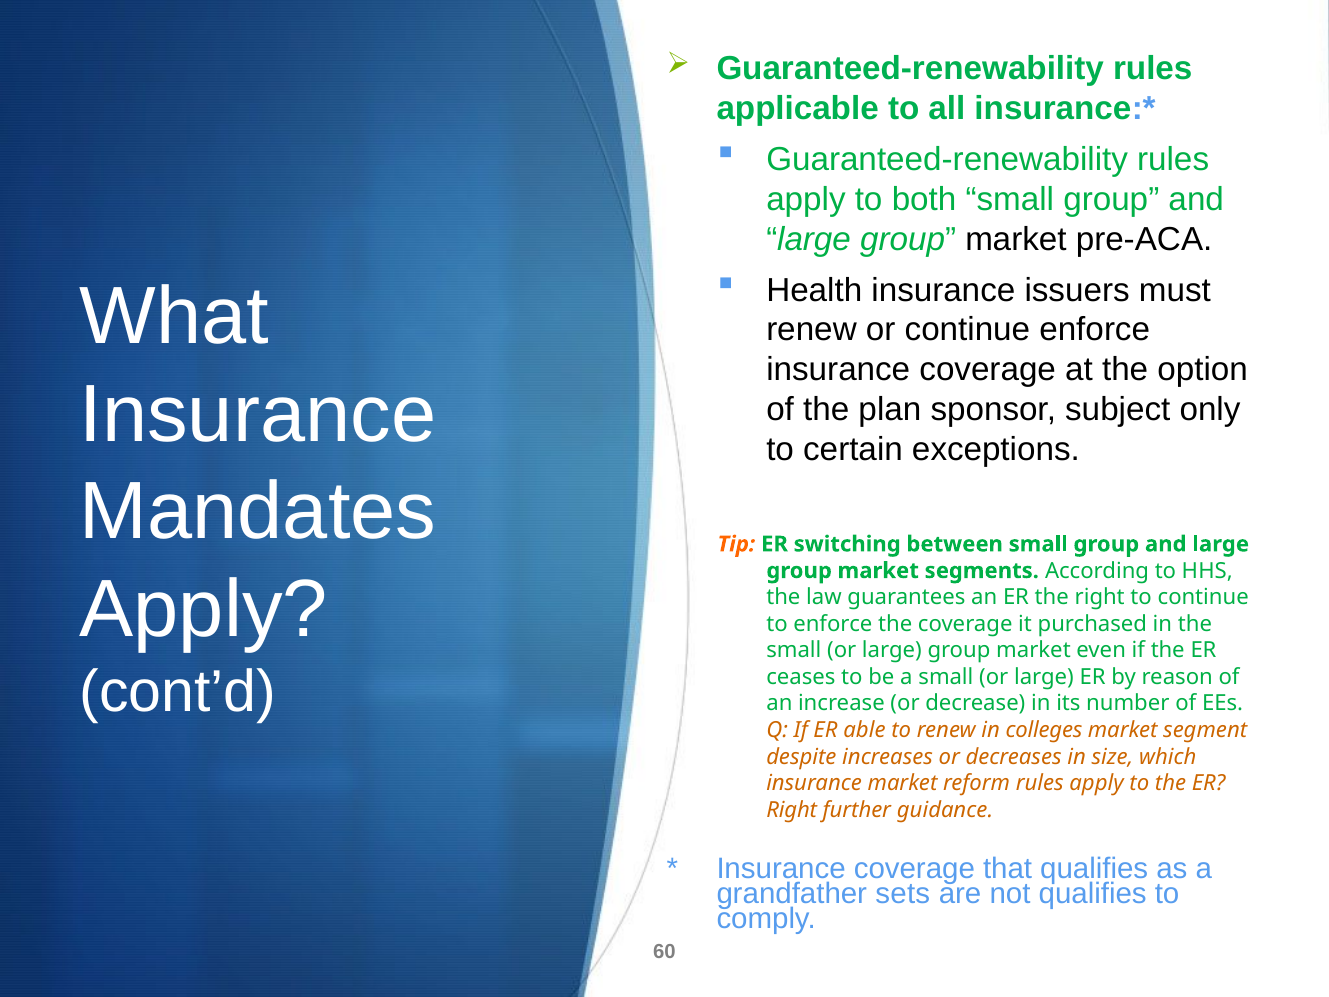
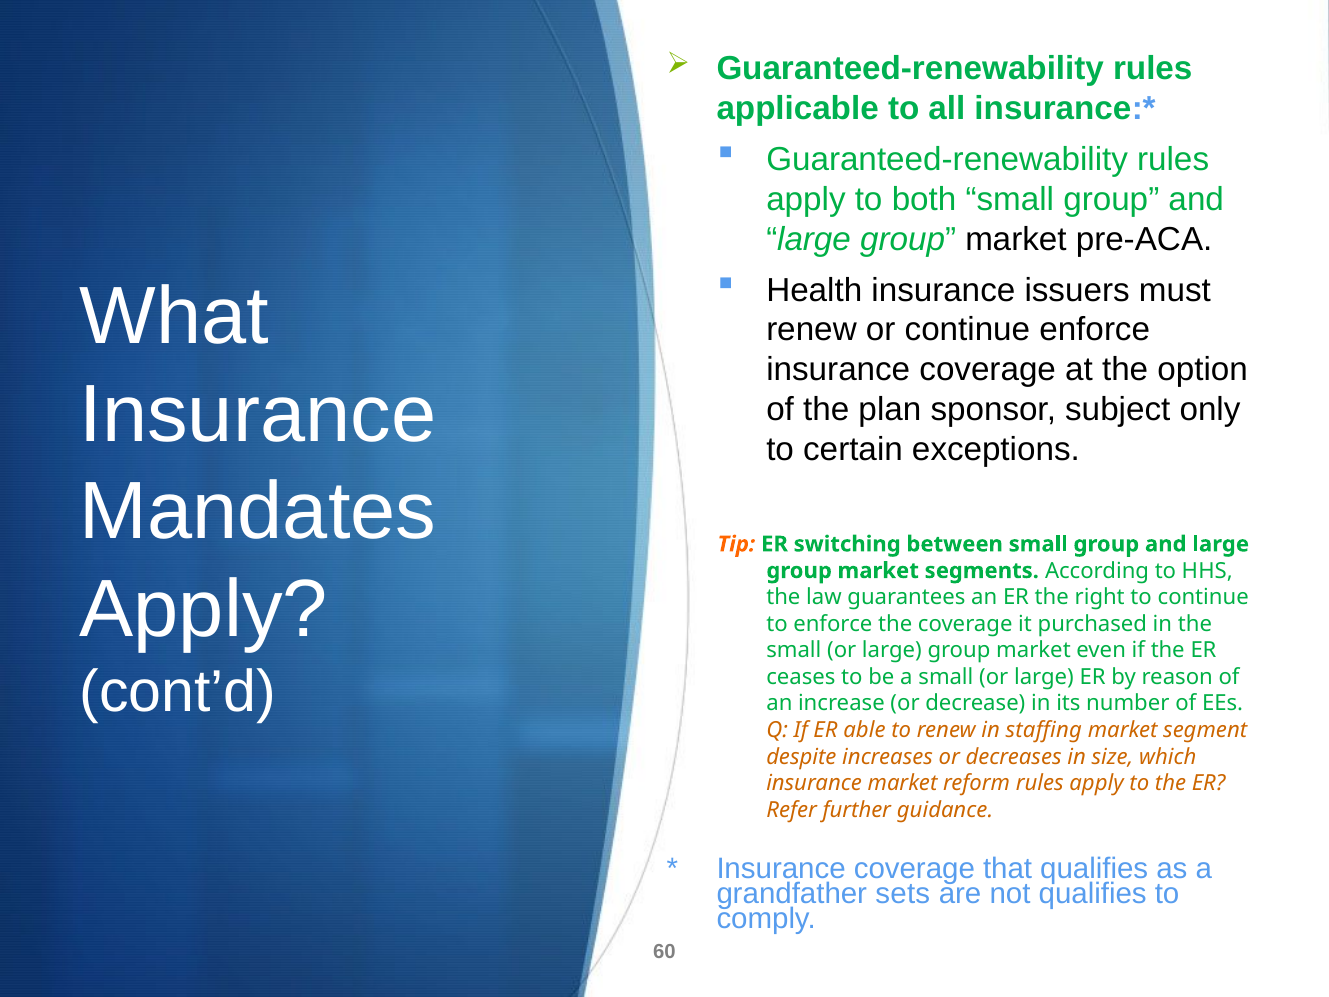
colleges: colleges -> staffing
Right at (792, 810): Right -> Refer
